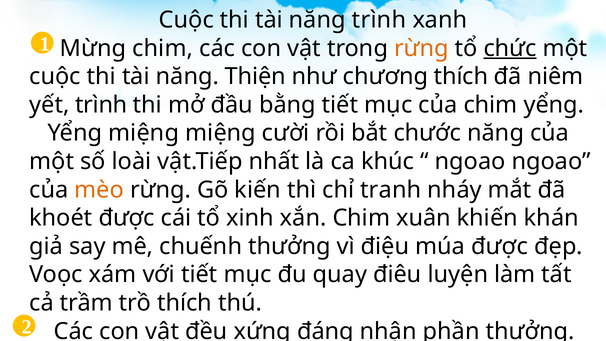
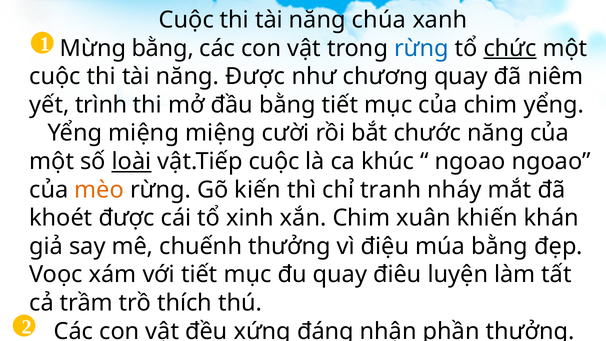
năng trình: trình -> chúa
Mừng chim: chim -> bằng
rừng at (421, 48) colour: orange -> blue
năng Thiện: Thiện -> Được
chương thích: thích -> quay
loài underline: none -> present
vật.Tiếp nhất: nhất -> cuộc
múa được: được -> bằng
